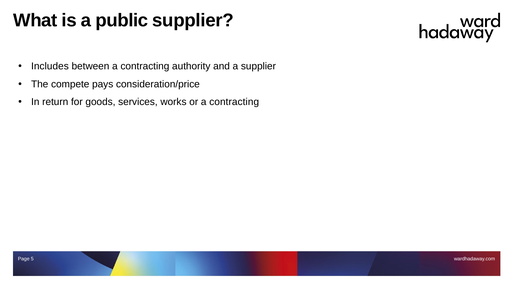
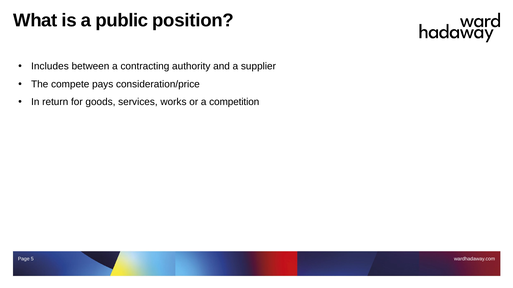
public supplier: supplier -> position
or a contracting: contracting -> competition
